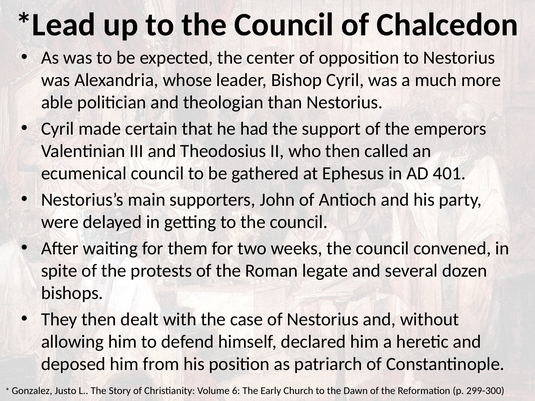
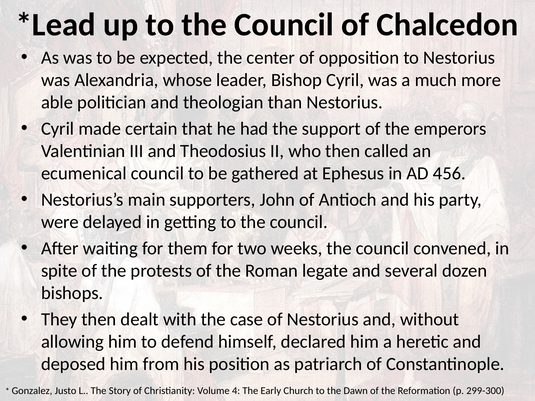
401: 401 -> 456
6: 6 -> 4
